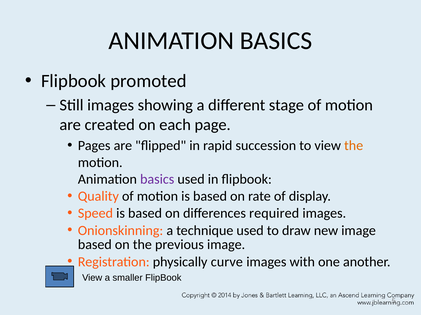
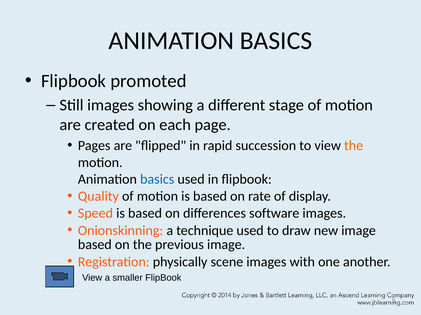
basics at (157, 180) colour: purple -> blue
required: required -> software
curve: curve -> scene
